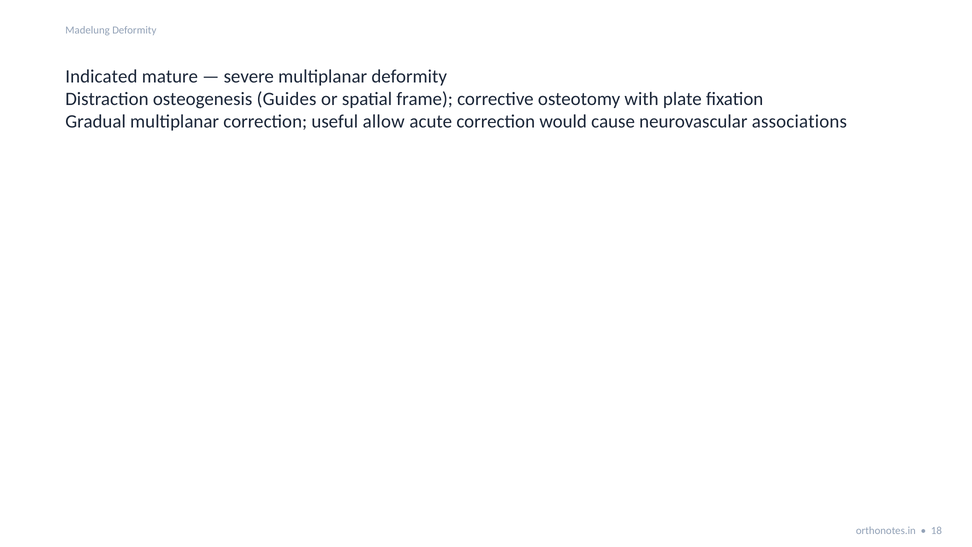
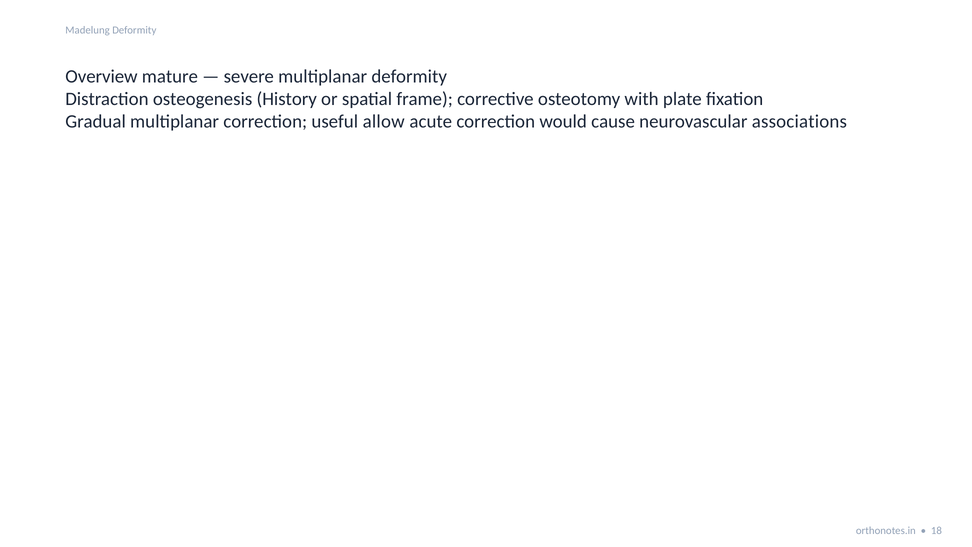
Indicated: Indicated -> Overview
Guides: Guides -> History
